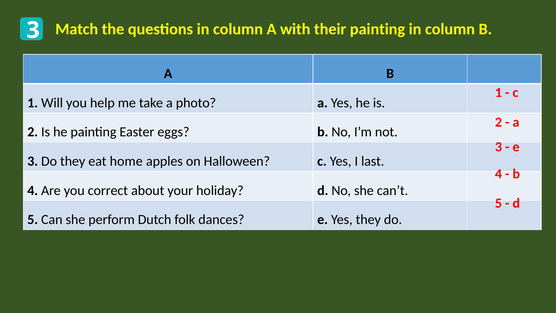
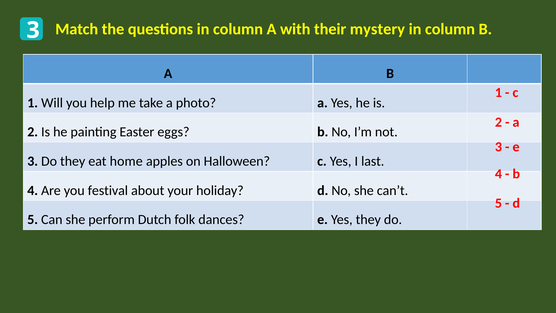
their painting: painting -> mystery
correct: correct -> festival
